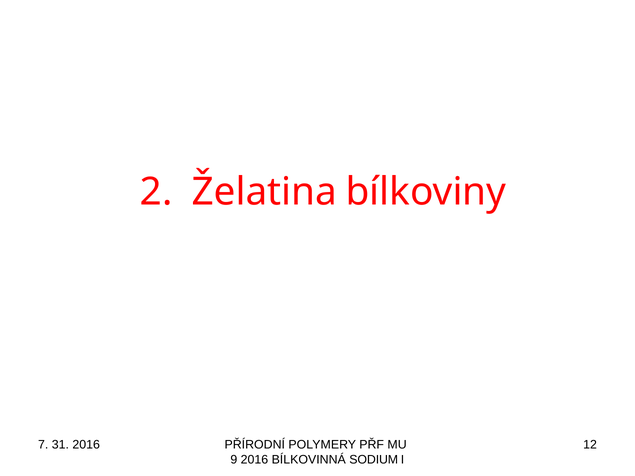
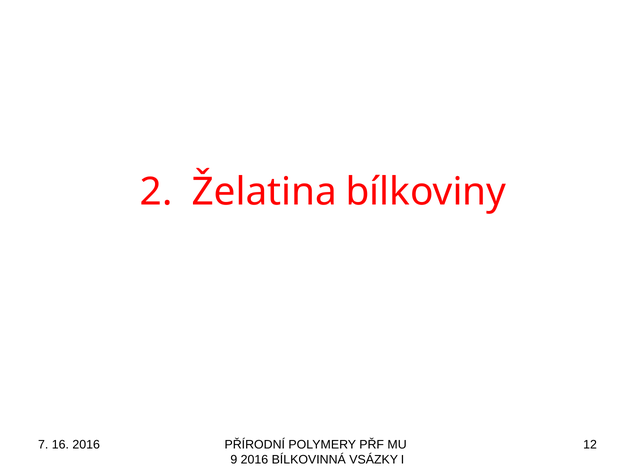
31: 31 -> 16
SODIUM: SODIUM -> VSÁZKY
